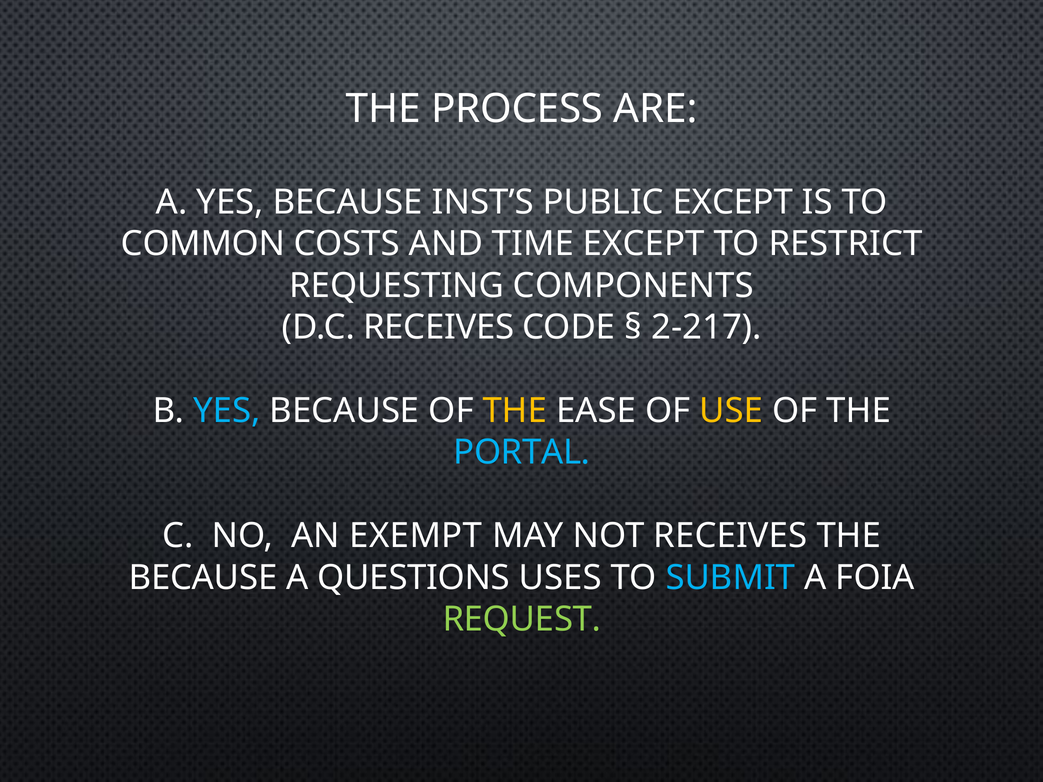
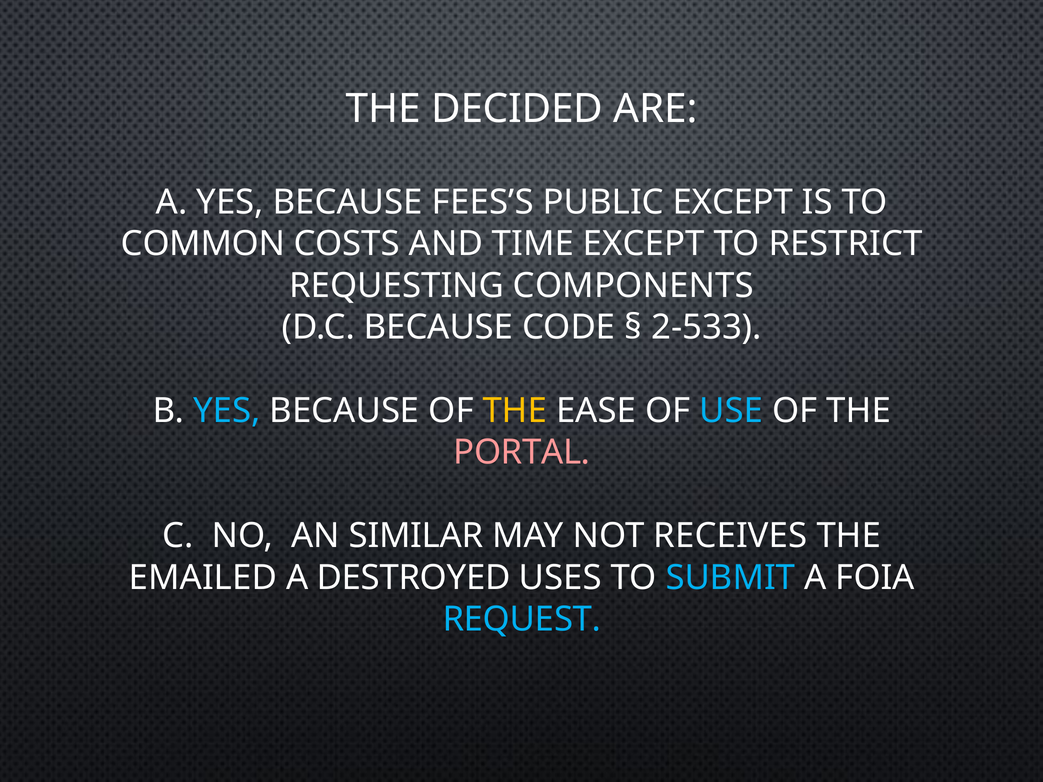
PROCESS: PROCESS -> DECIDED
INST’S: INST’S -> FEES’S
D.C RECEIVES: RECEIVES -> BECAUSE
2-217: 2-217 -> 2-533
USE colour: yellow -> light blue
PORTAL colour: light blue -> pink
EXEMPT: EXEMPT -> SIMILAR
BECAUSE at (203, 578): BECAUSE -> EMAILED
QUESTIONS: QUESTIONS -> DESTROYED
REQUEST colour: light green -> light blue
